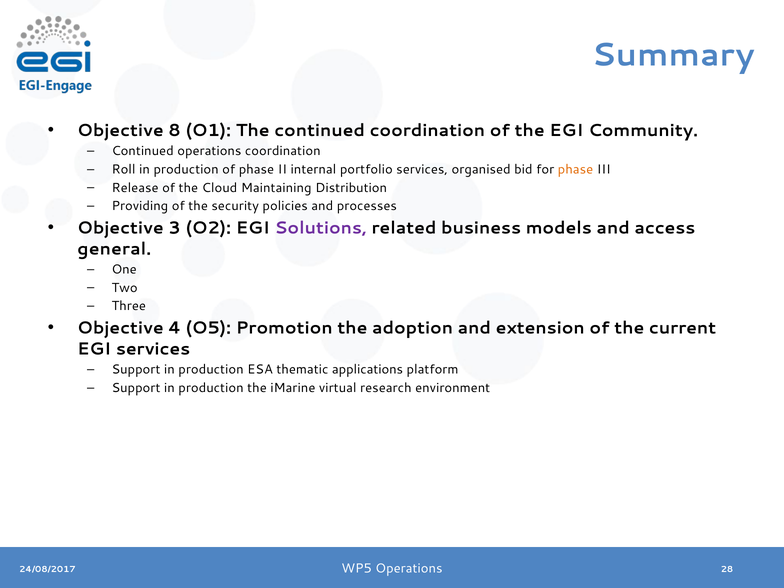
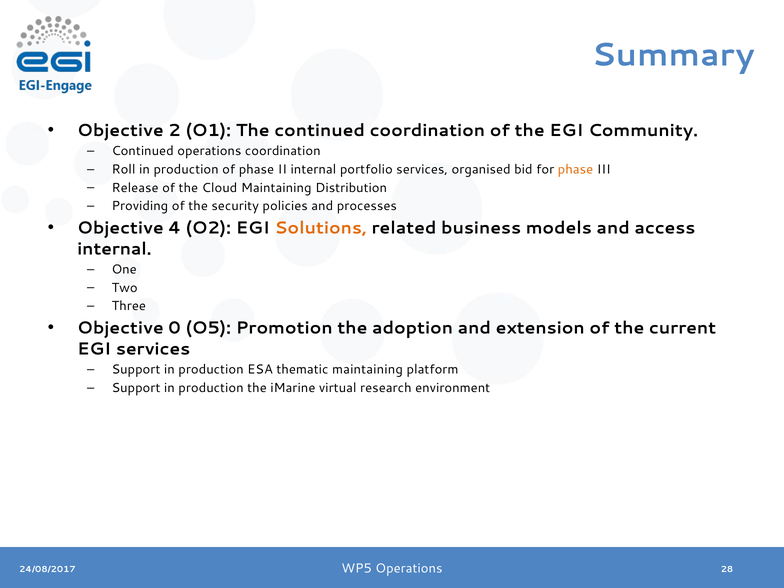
8: 8 -> 2
3: 3 -> 4
Solutions colour: purple -> orange
general at (114, 249): general -> internal
4: 4 -> 0
thematic applications: applications -> maintaining
